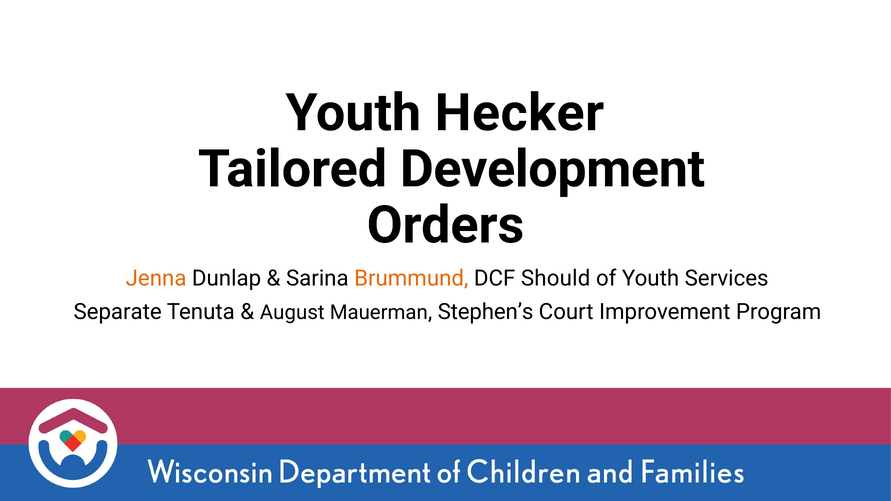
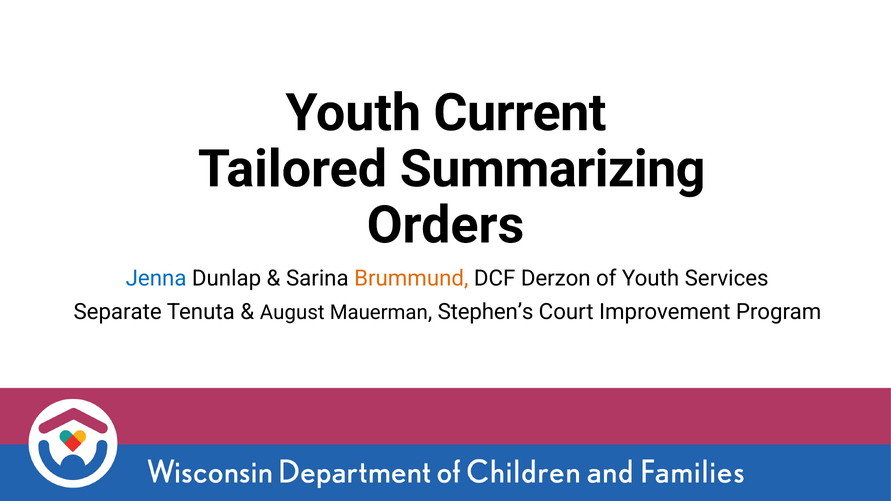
Hecker: Hecker -> Current
Development: Development -> Summarizing
Jenna colour: orange -> blue
Should: Should -> Derzon
